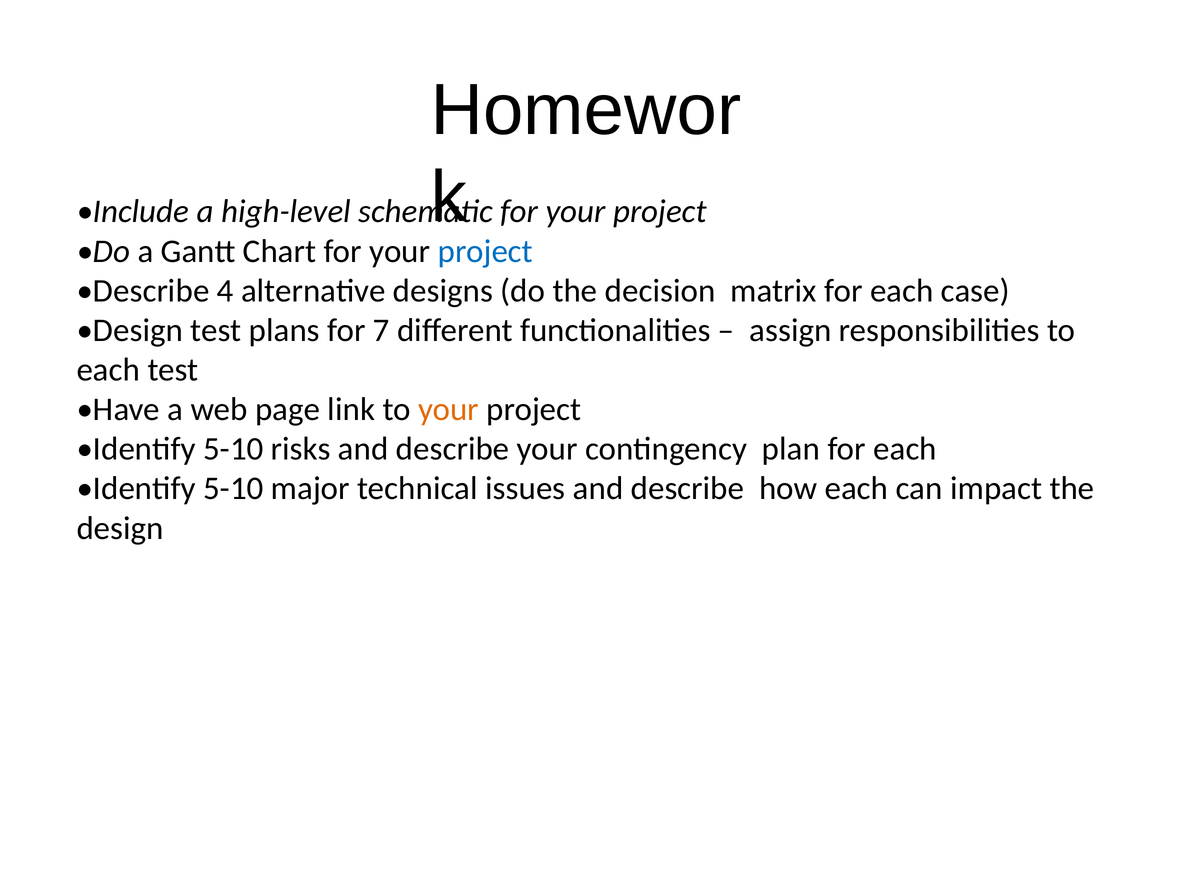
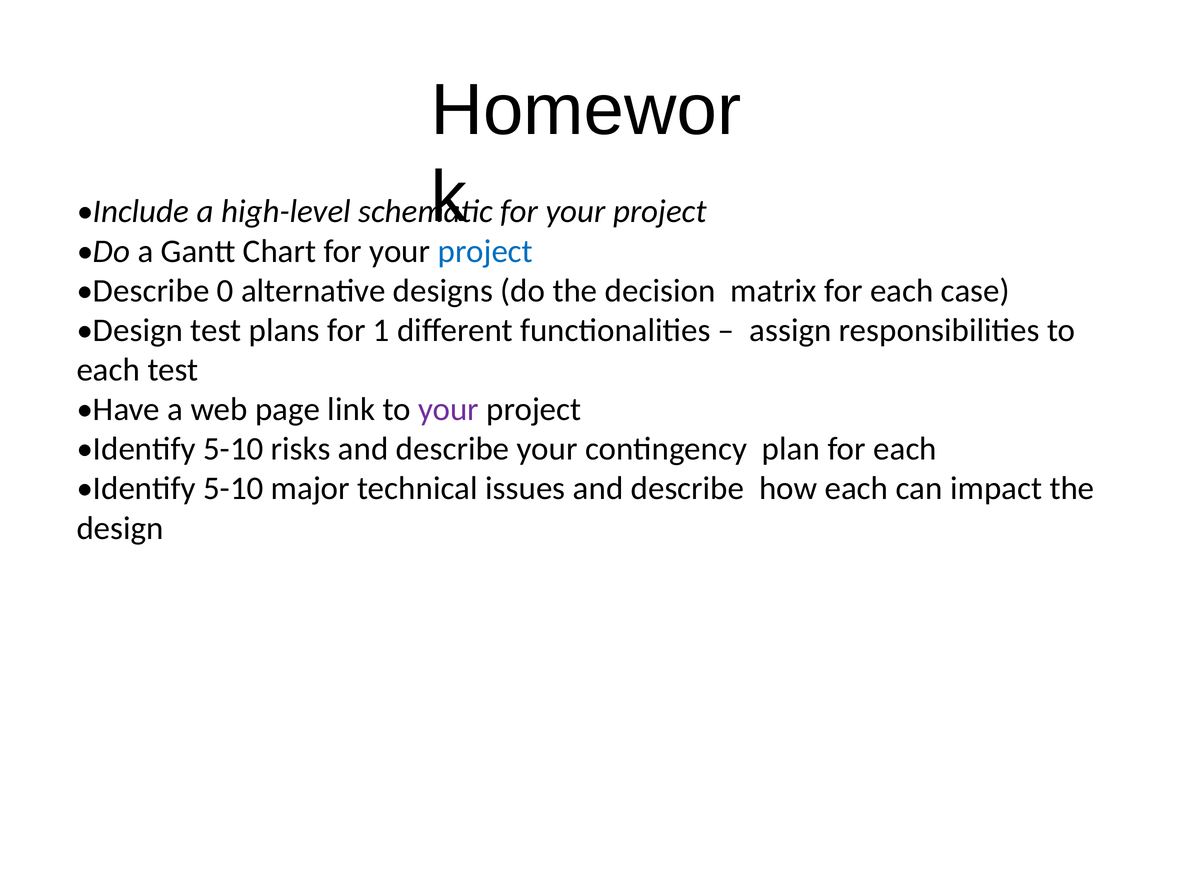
4: 4 -> 0
7: 7 -> 1
your at (449, 410) colour: orange -> purple
